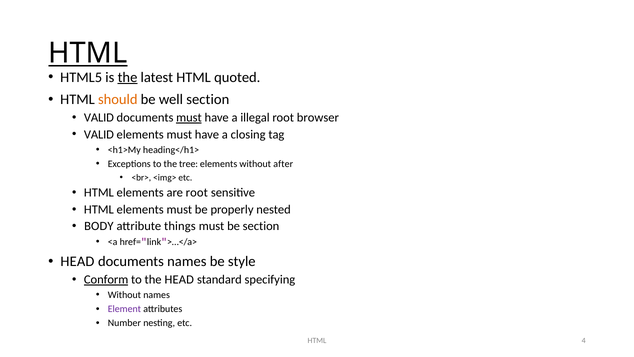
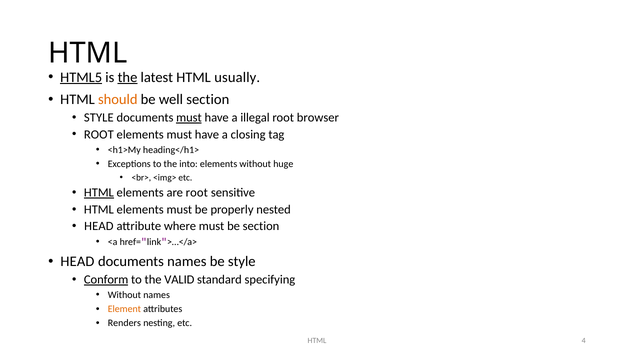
HTML at (88, 53) underline: present -> none
HTML5 underline: none -> present
quoted: quoted -> usually
VALID at (99, 117): VALID -> STYLE
VALID at (99, 134): VALID -> ROOT
tree: tree -> into
after: after -> huge
HTML at (99, 192) underline: none -> present
BODY at (99, 226): BODY -> HEAD
things: things -> where
the HEAD: HEAD -> VALID
Element colour: purple -> orange
Number: Number -> Renders
